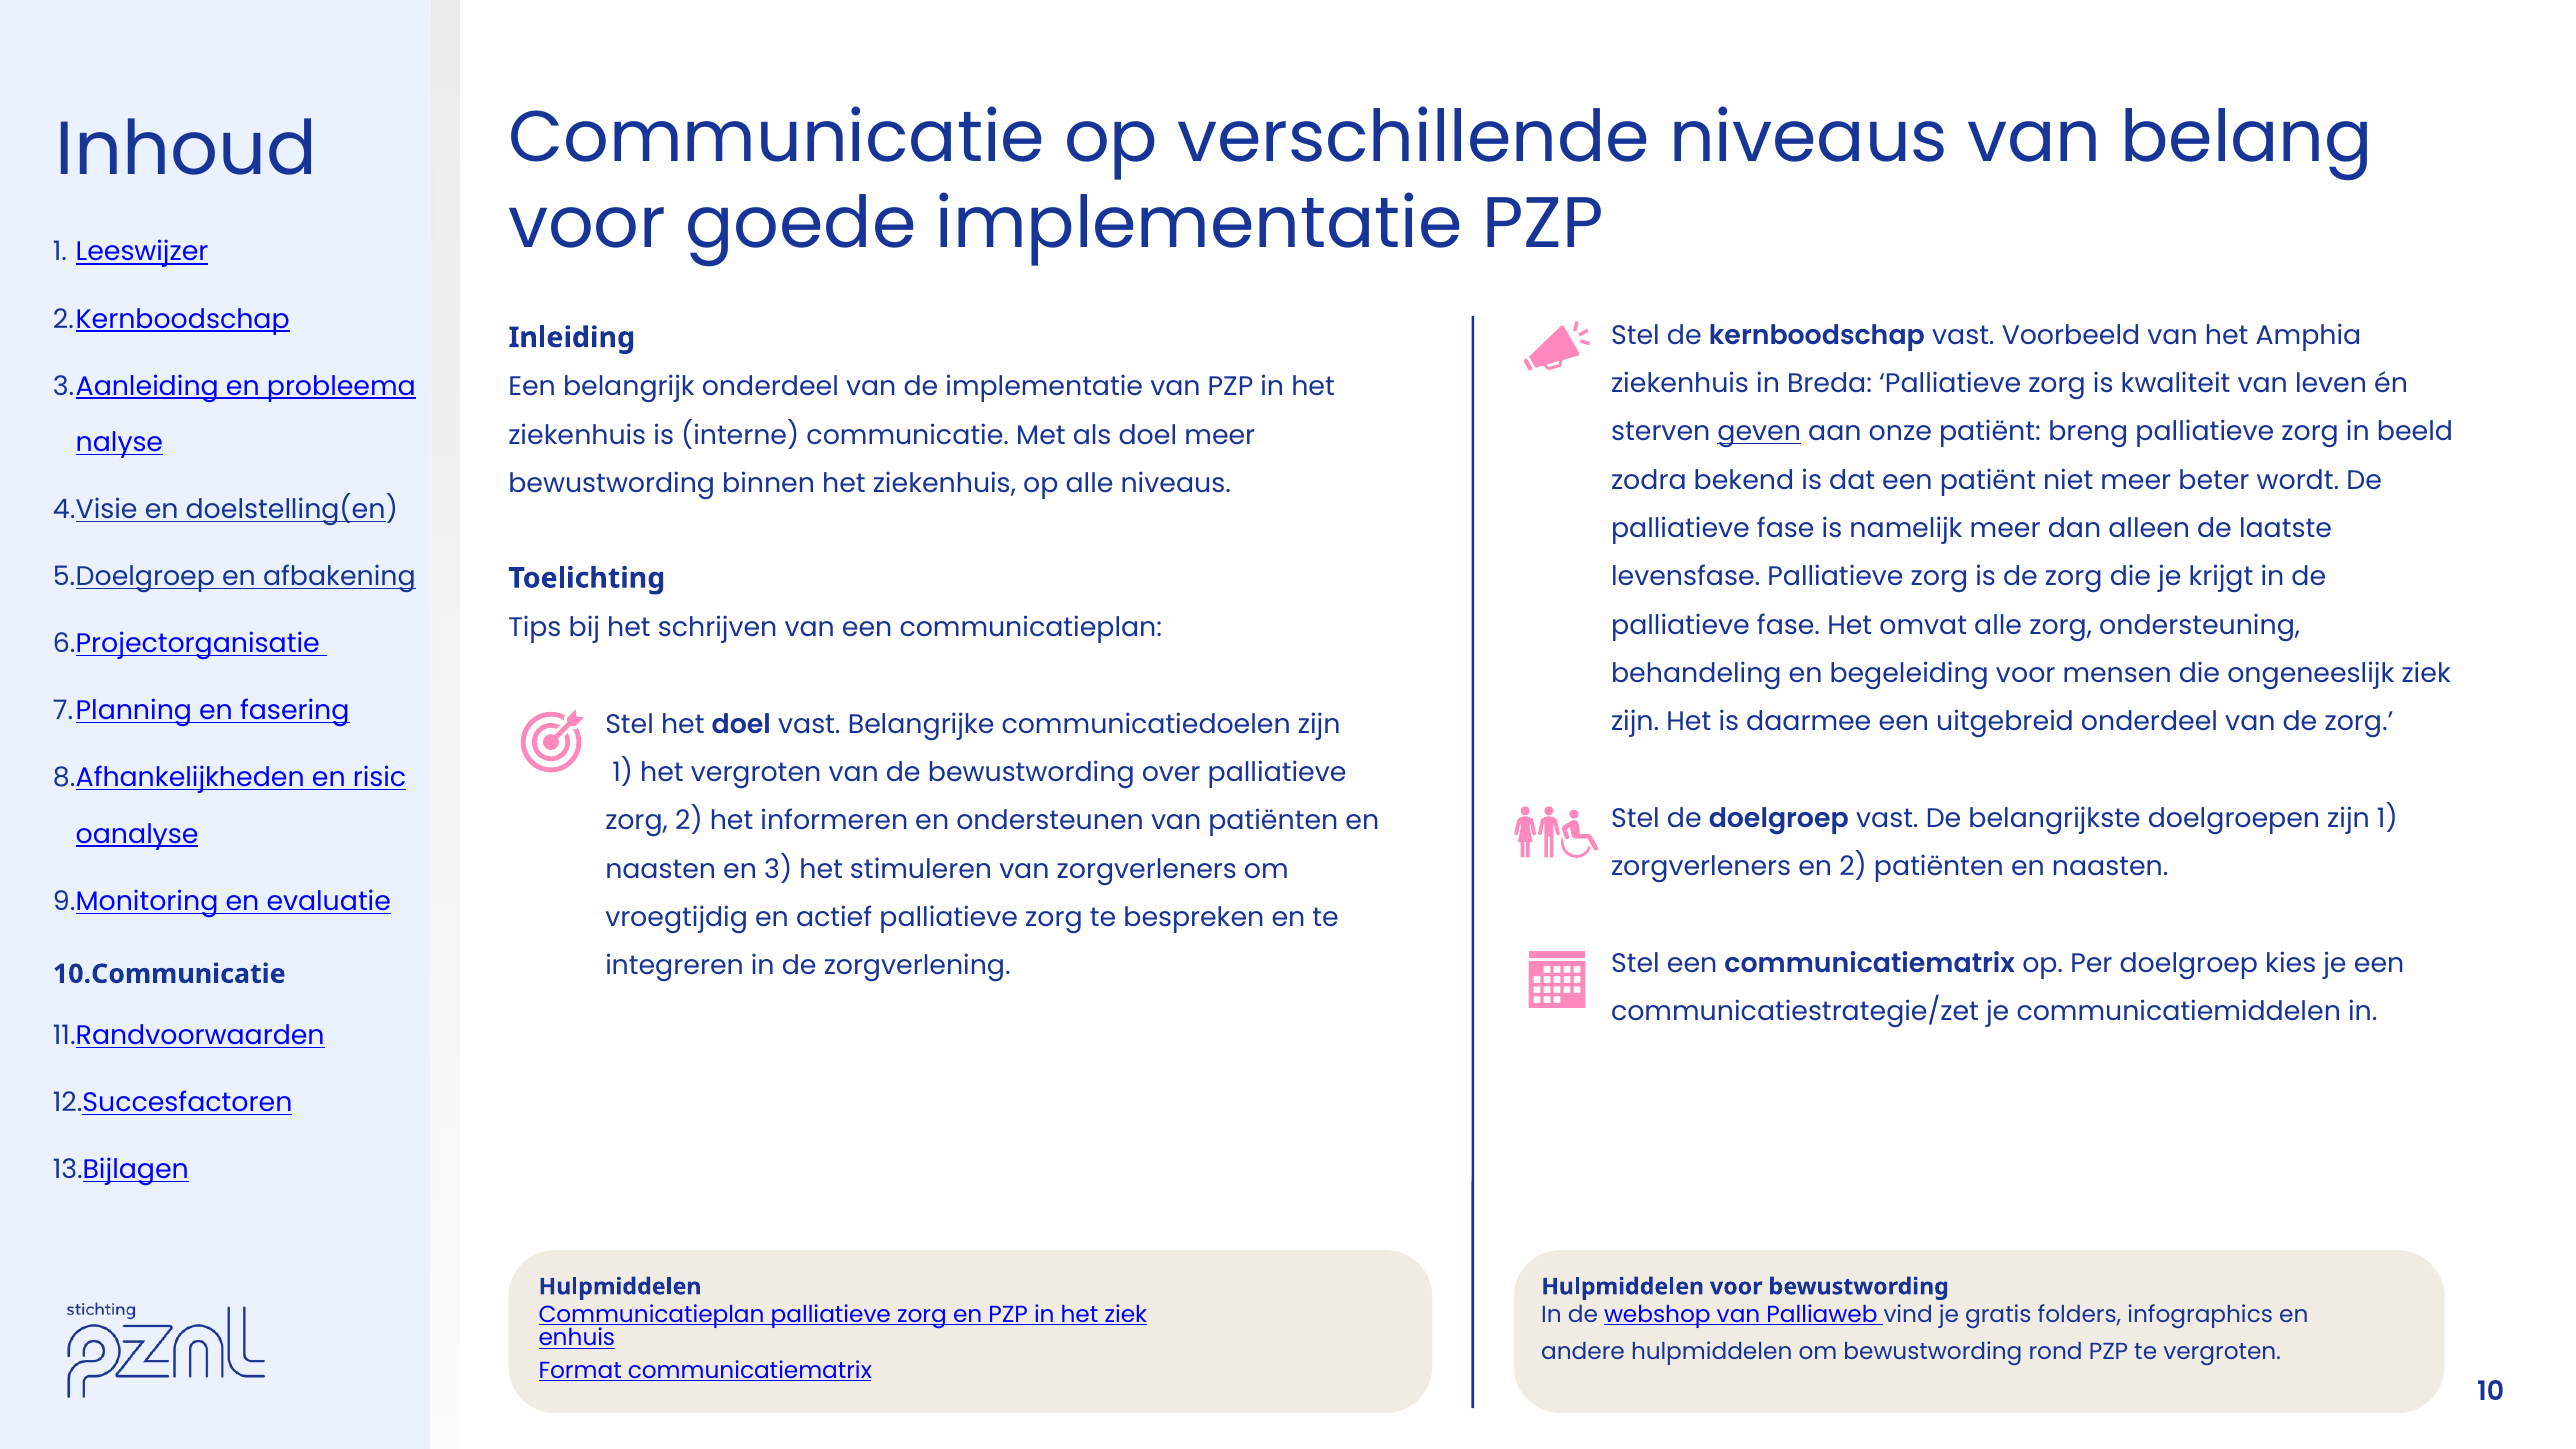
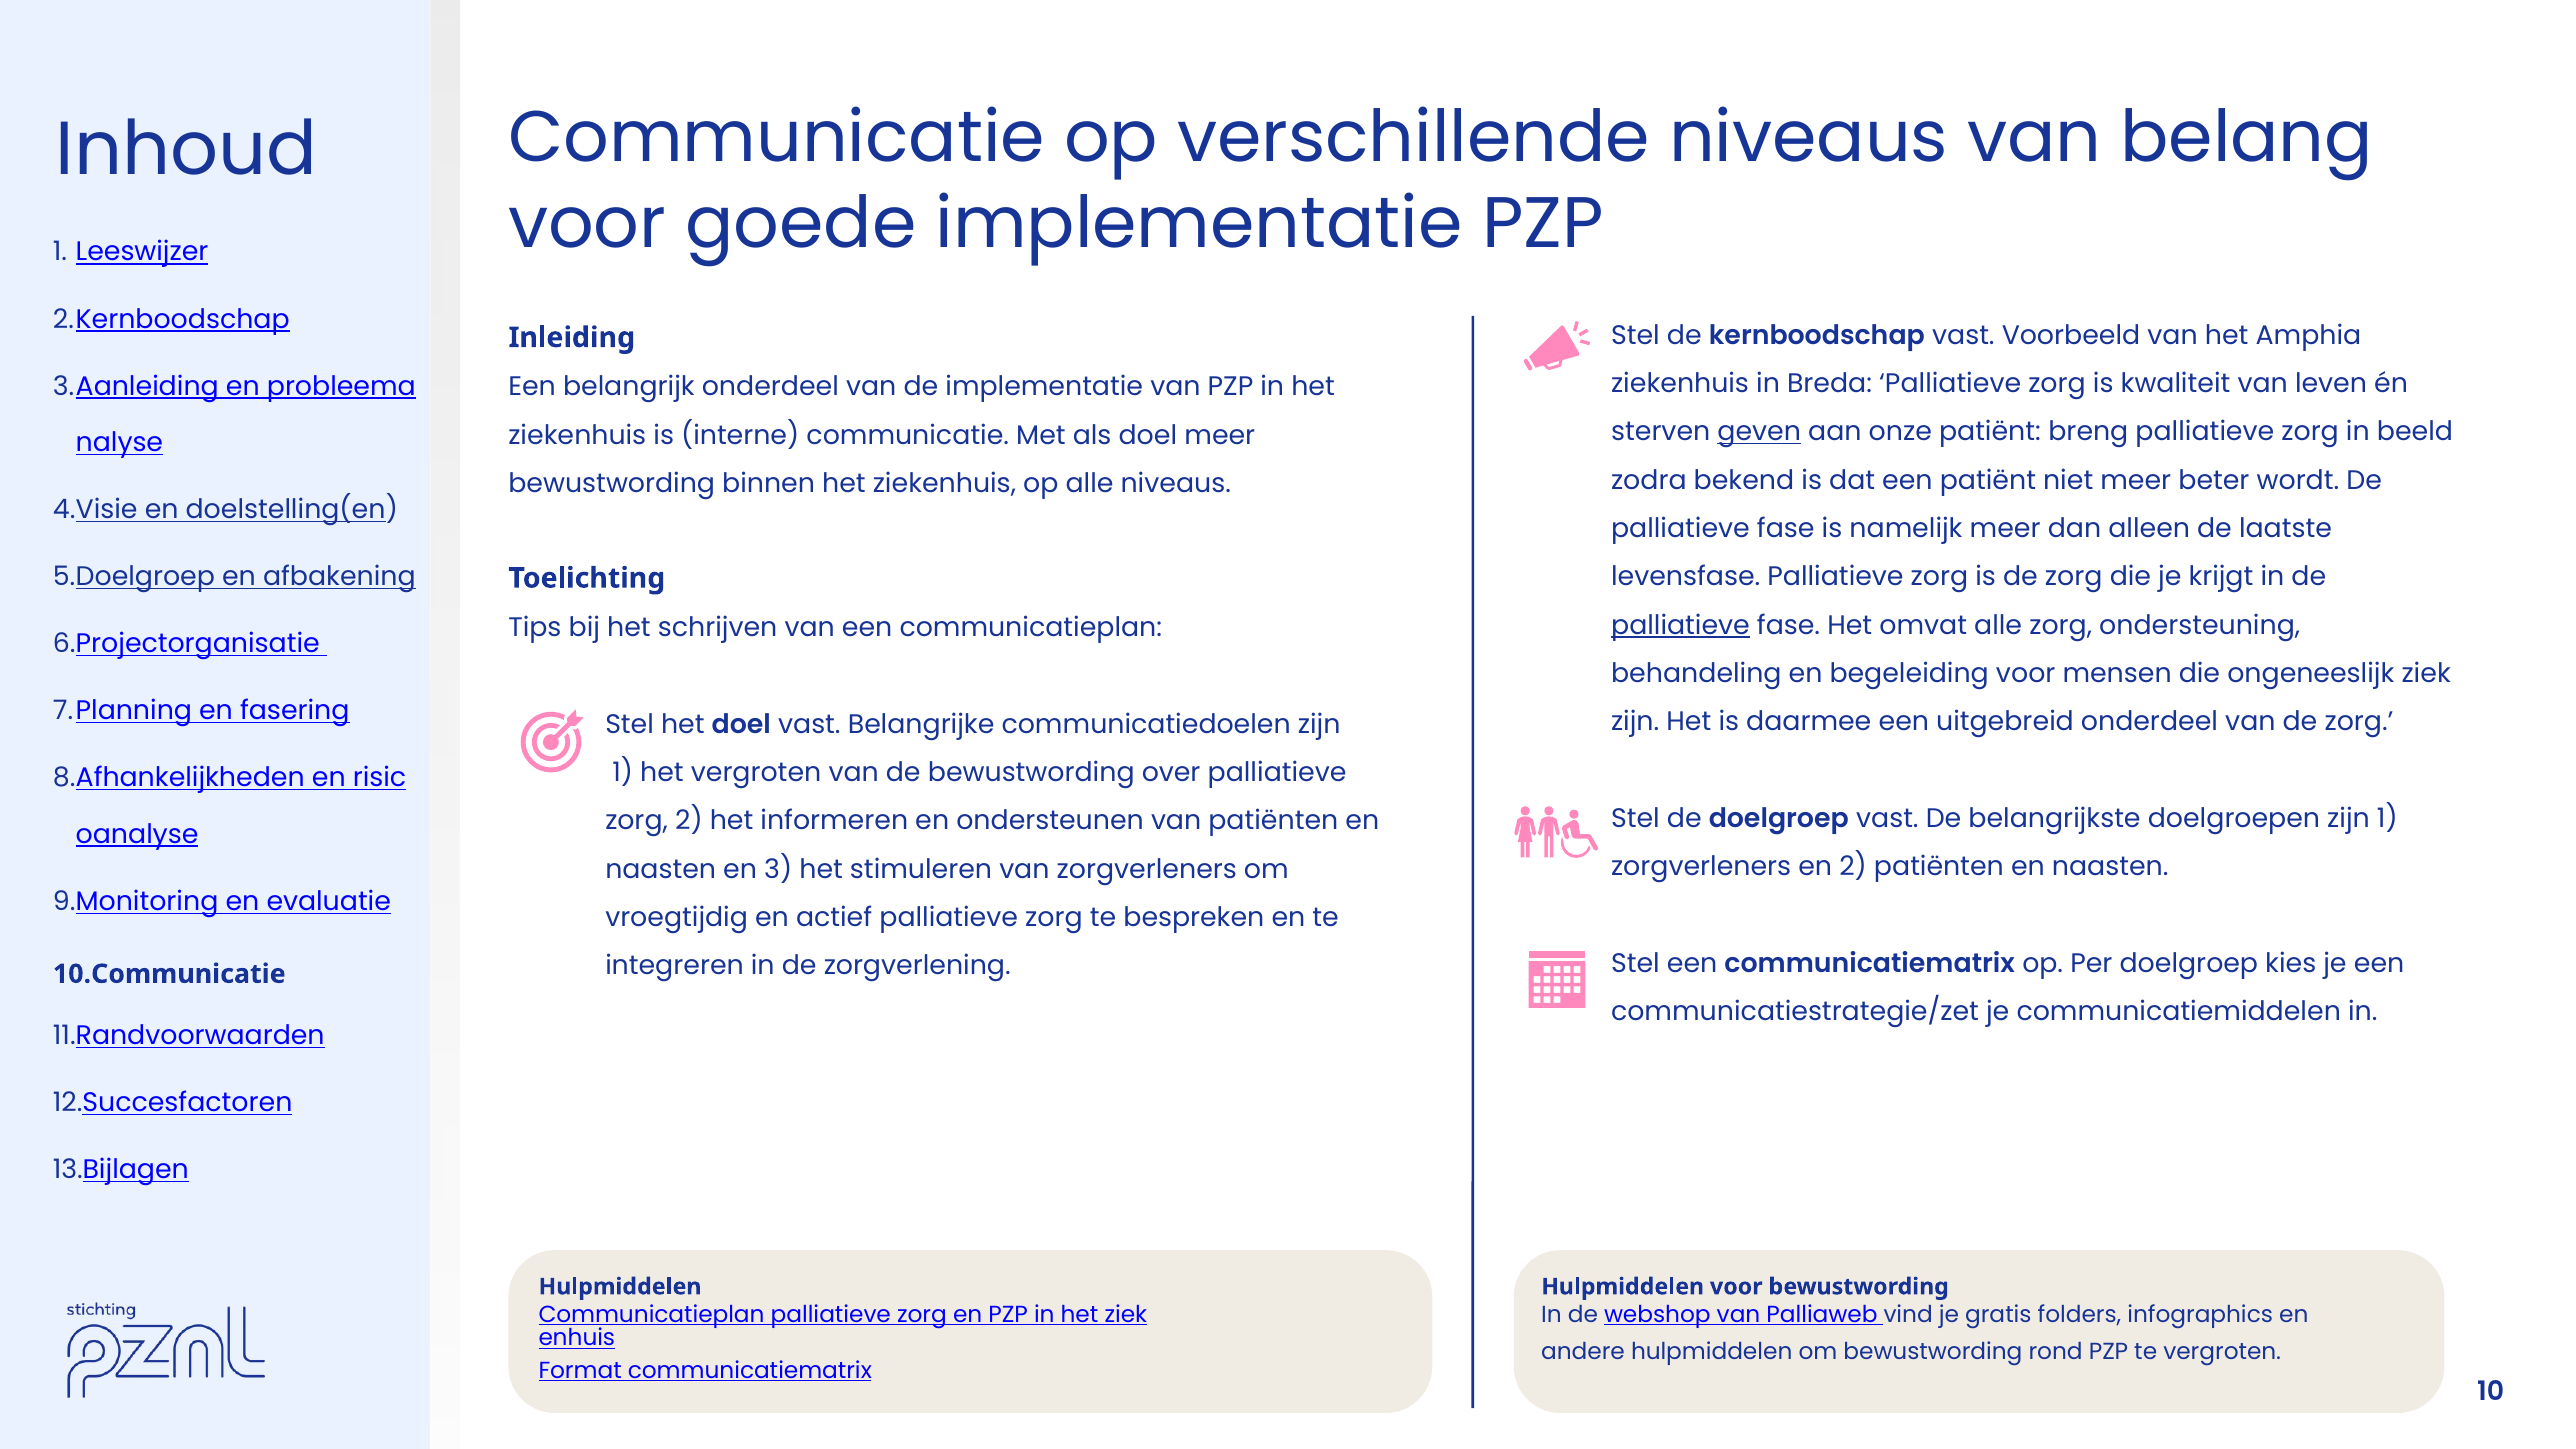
palliatieve at (1680, 625) underline: none -> present
